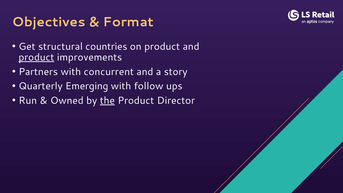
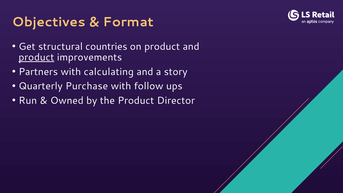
concurrent: concurrent -> calculating
Emerging: Emerging -> Purchase
the underline: present -> none
